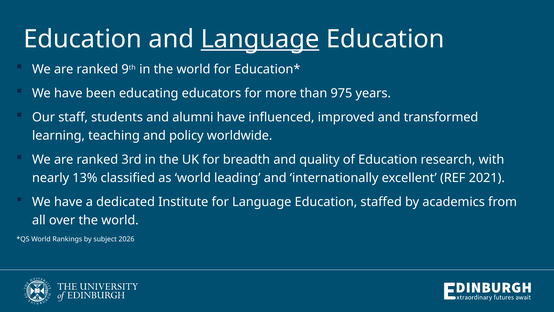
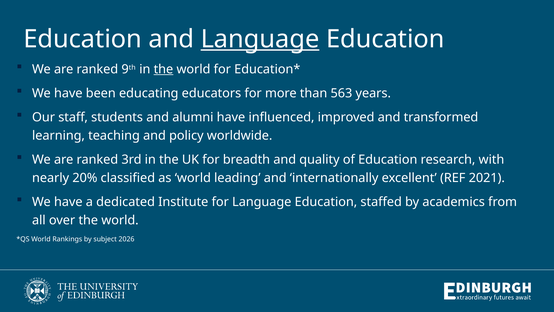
the at (163, 69) underline: none -> present
975: 975 -> 563
13%: 13% -> 20%
